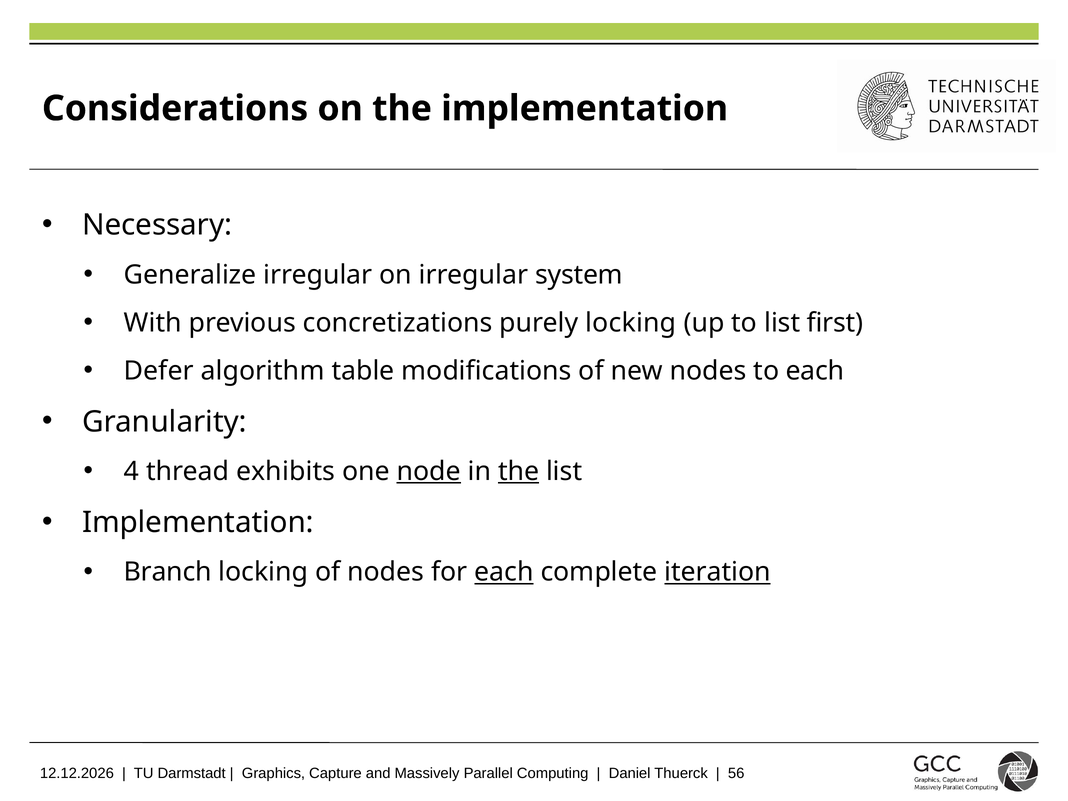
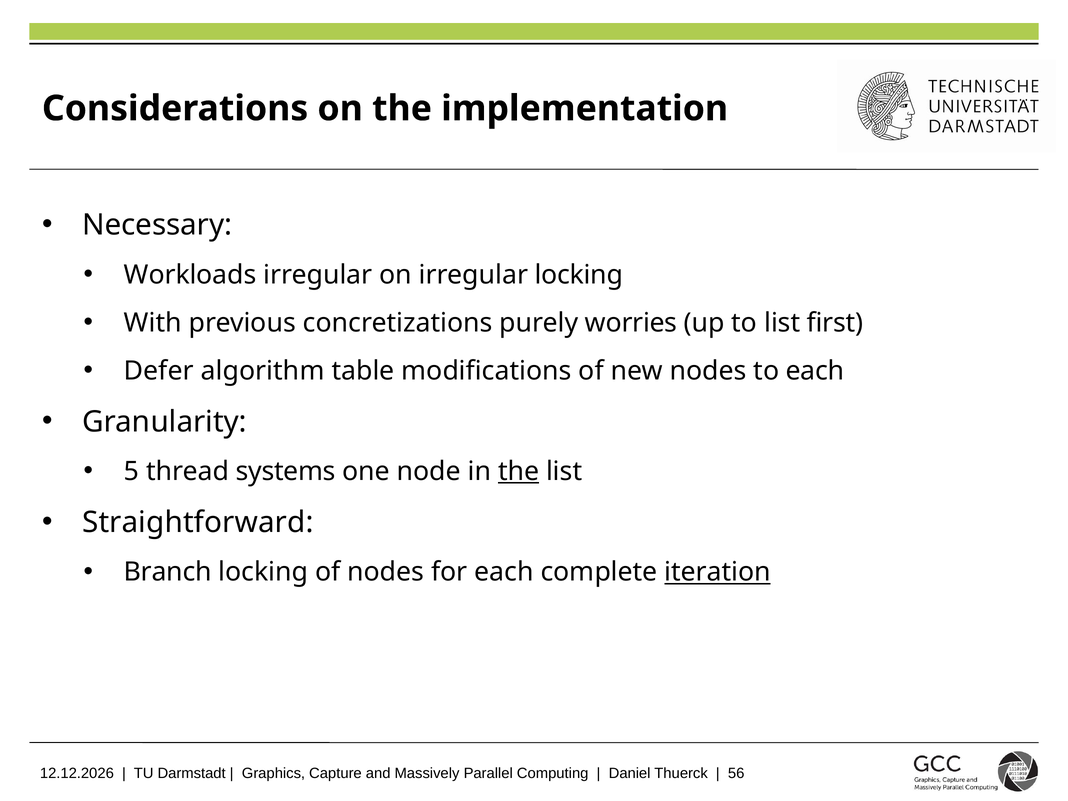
Generalize: Generalize -> Workloads
irregular system: system -> locking
purely locking: locking -> worries
4: 4 -> 5
exhibits: exhibits -> systems
node underline: present -> none
Implementation at (198, 523): Implementation -> Straightforward
each at (504, 572) underline: present -> none
